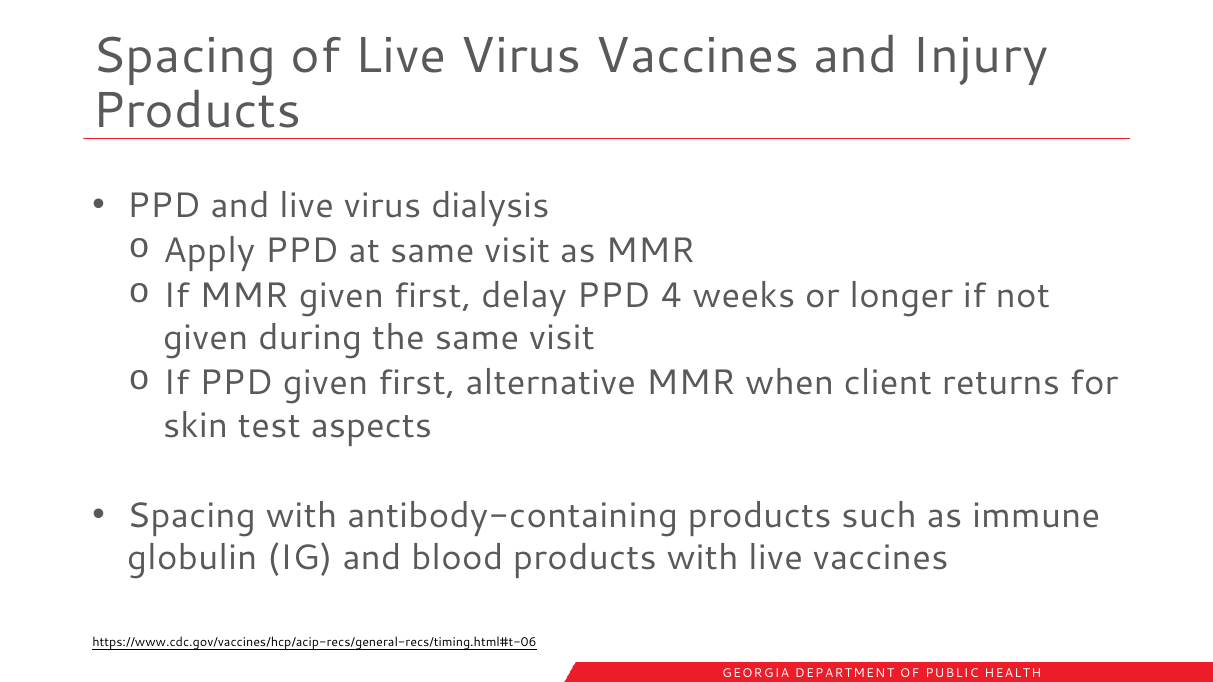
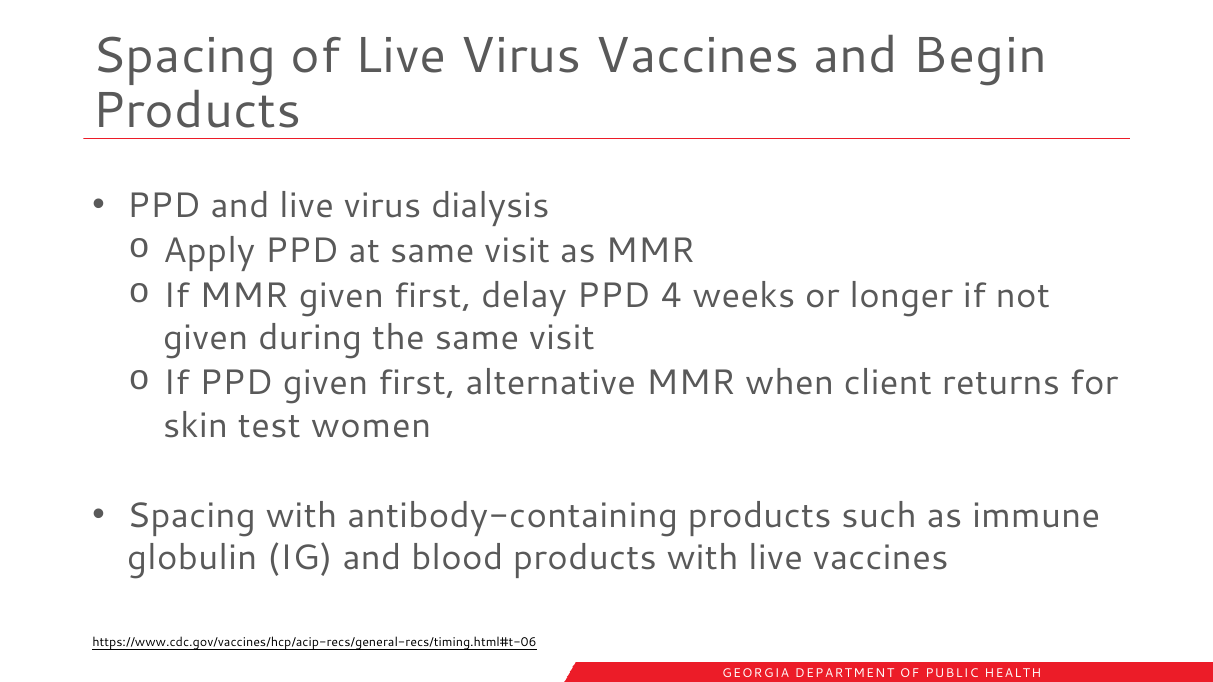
Injury: Injury -> Begin
aspects: aspects -> women
